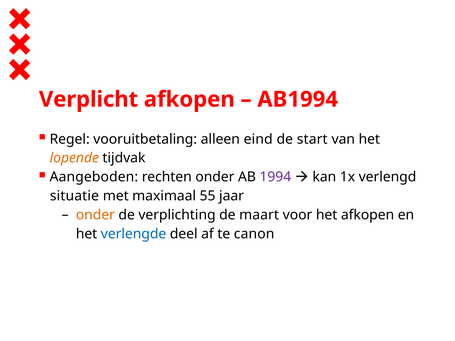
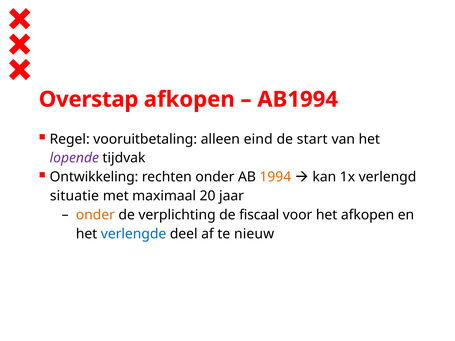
Verplicht: Verplicht -> Overstap
lopende colour: orange -> purple
Aangeboden: Aangeboden -> Ontwikkeling
1994 colour: purple -> orange
55: 55 -> 20
maart: maart -> fiscaal
canon: canon -> nieuw
